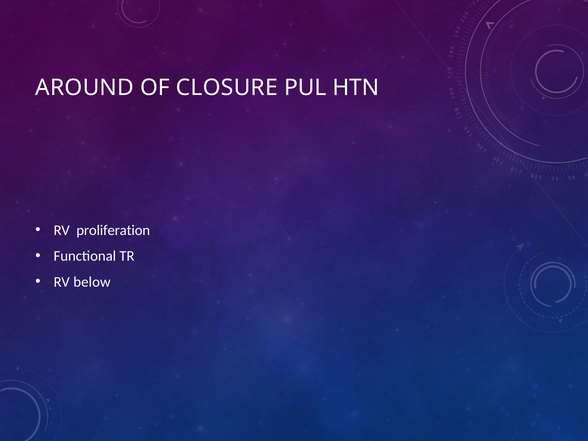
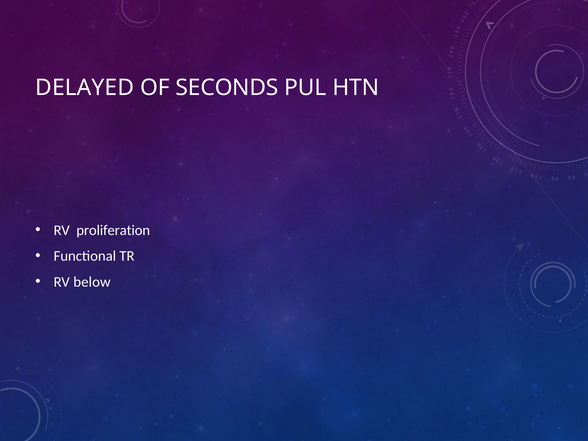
AROUND: AROUND -> DELAYED
CLOSURE: CLOSURE -> SECONDS
